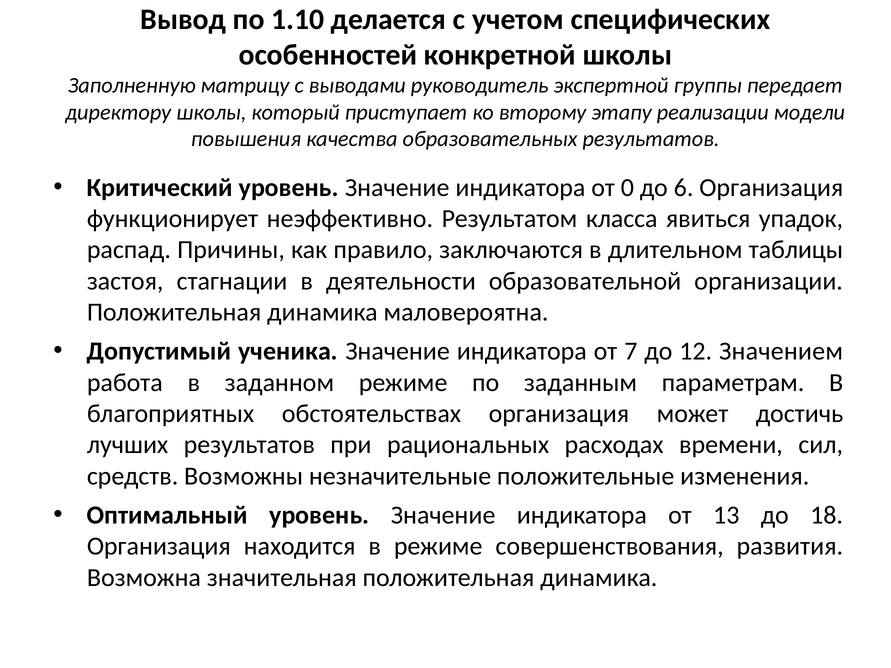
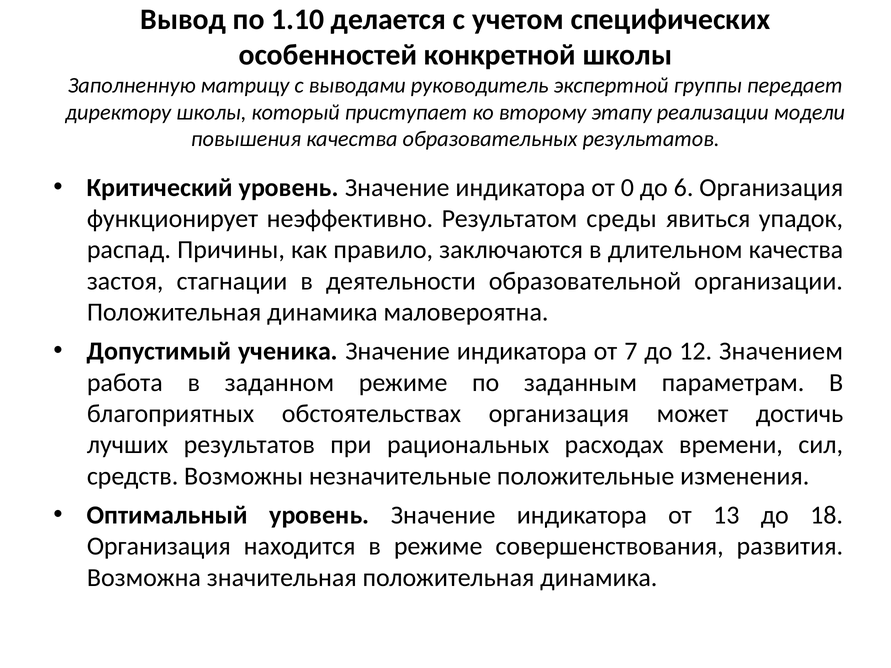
класса: класса -> среды
длительном таблицы: таблицы -> качества
